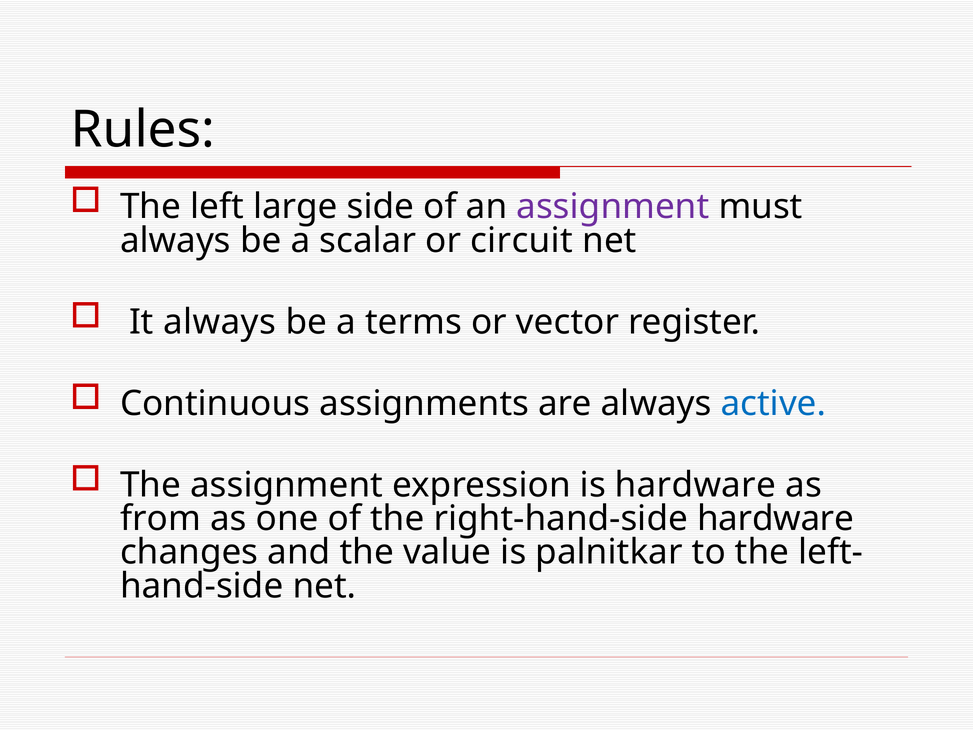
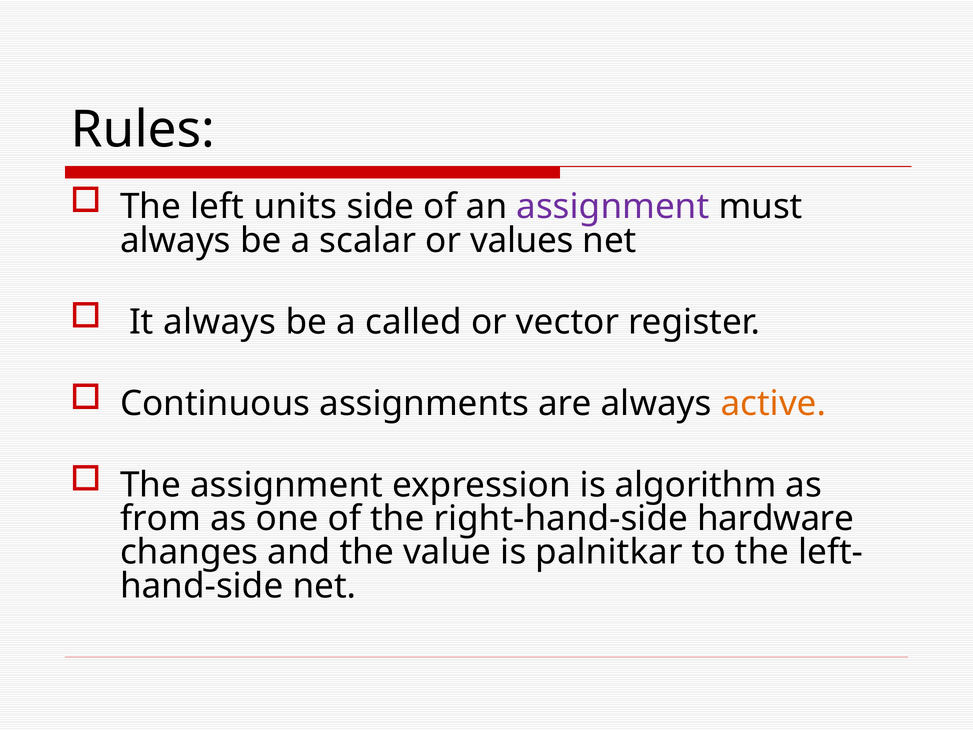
large: large -> units
circuit: circuit -> values
terms: terms -> called
active colour: blue -> orange
is hardware: hardware -> algorithm
